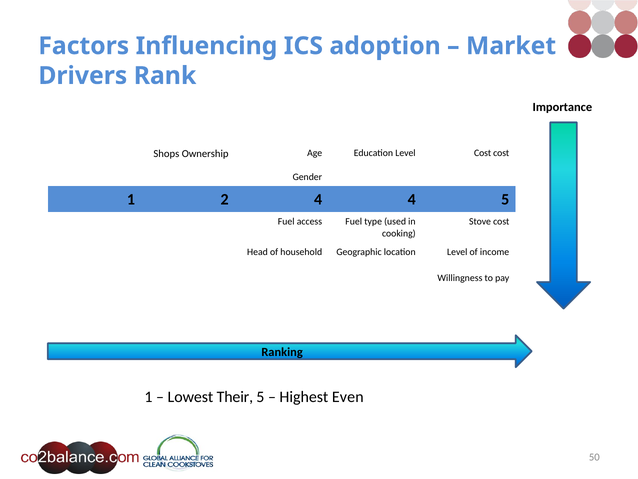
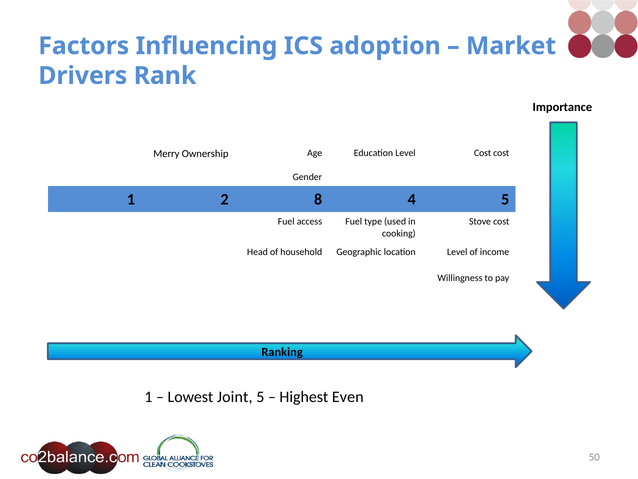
Shops: Shops -> Merry
2 4: 4 -> 8
Their: Their -> Joint
